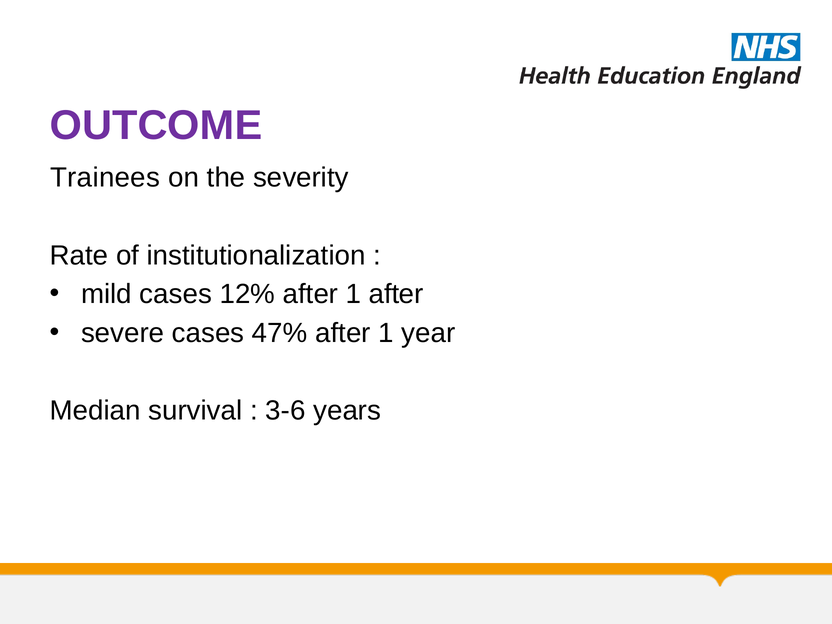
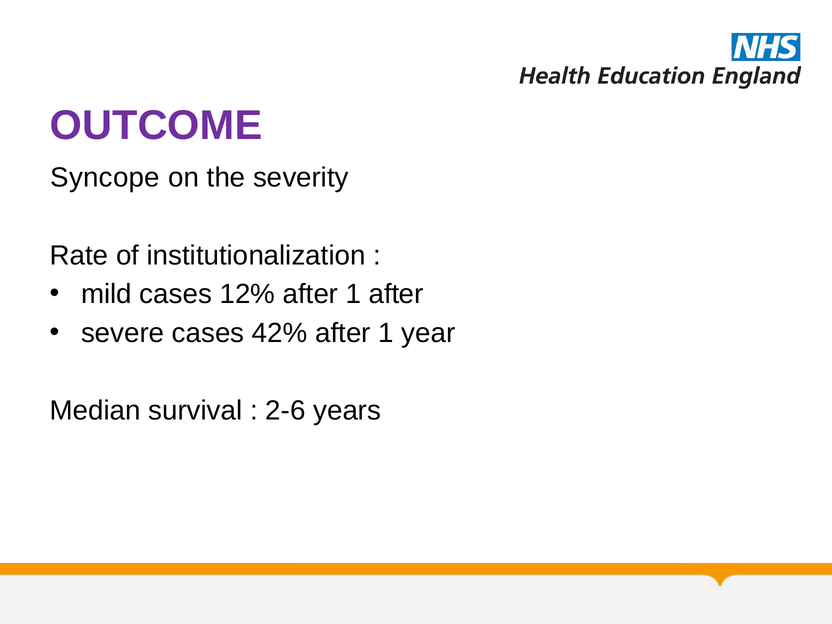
Trainees: Trainees -> Syncope
47%: 47% -> 42%
3-6: 3-6 -> 2-6
